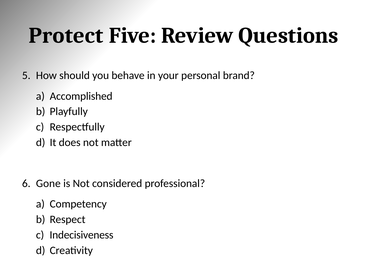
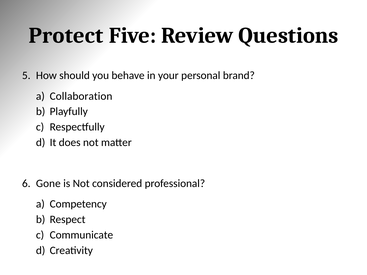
Accomplished: Accomplished -> Collaboration
Indecisiveness: Indecisiveness -> Communicate
